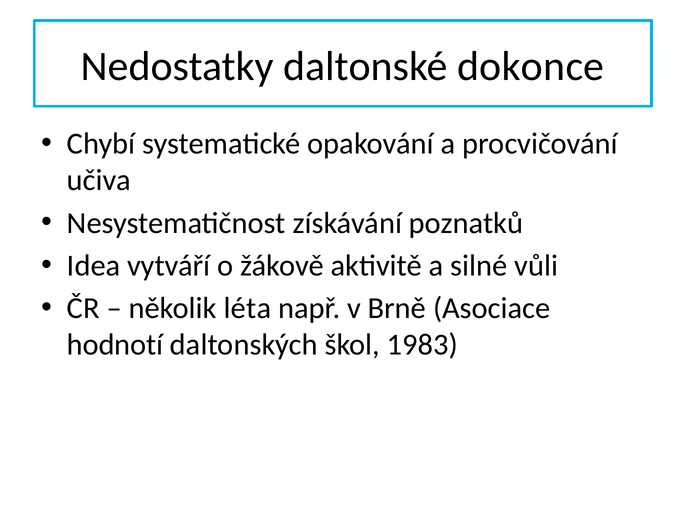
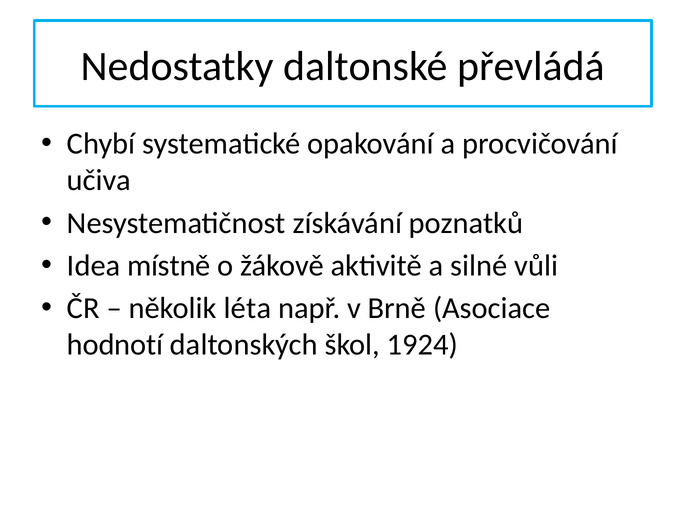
dokonce: dokonce -> převládá
vytváří: vytváří -> místně
1983: 1983 -> 1924
